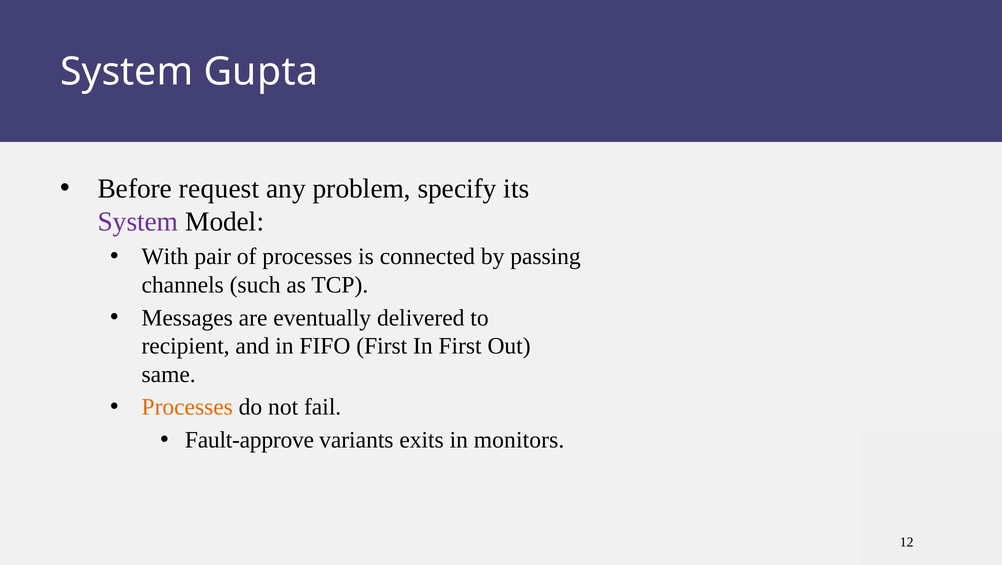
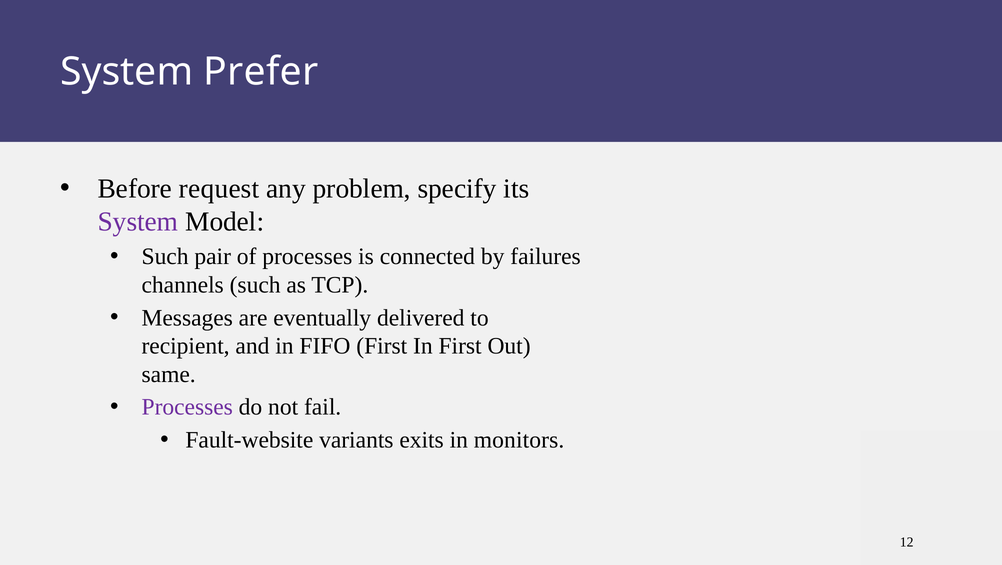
Gupta: Gupta -> Prefer
With at (165, 256): With -> Such
passing: passing -> failures
Processes at (187, 407) colour: orange -> purple
Fault-approve: Fault-approve -> Fault-website
